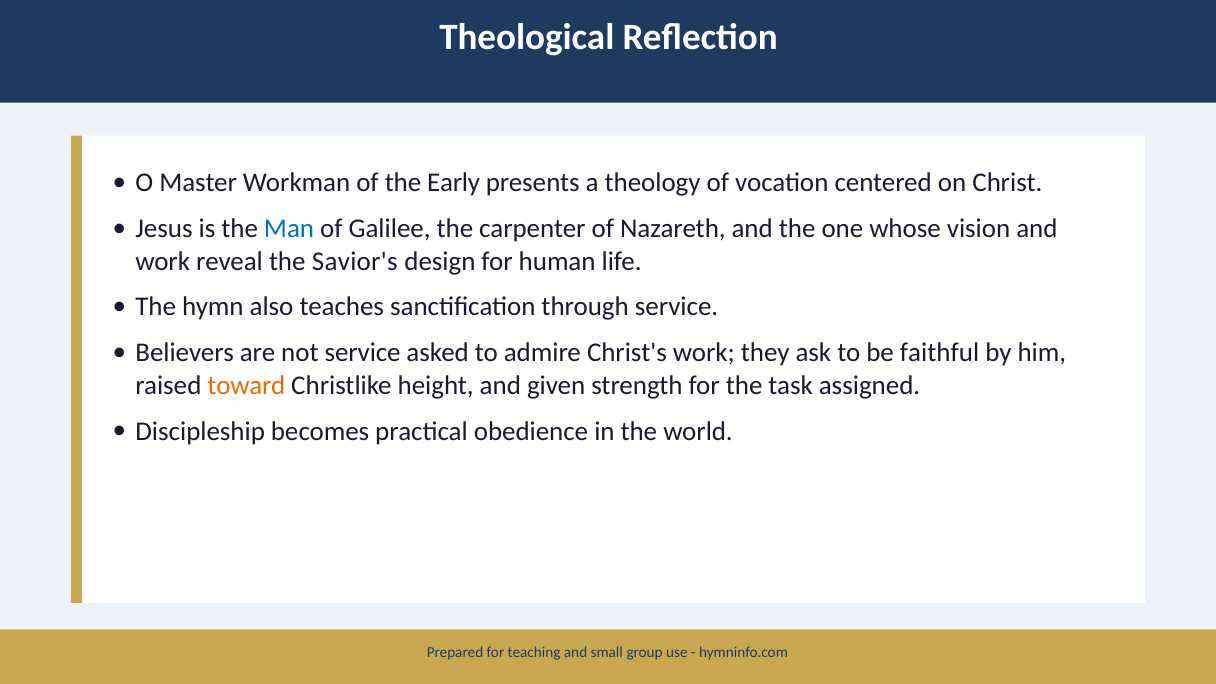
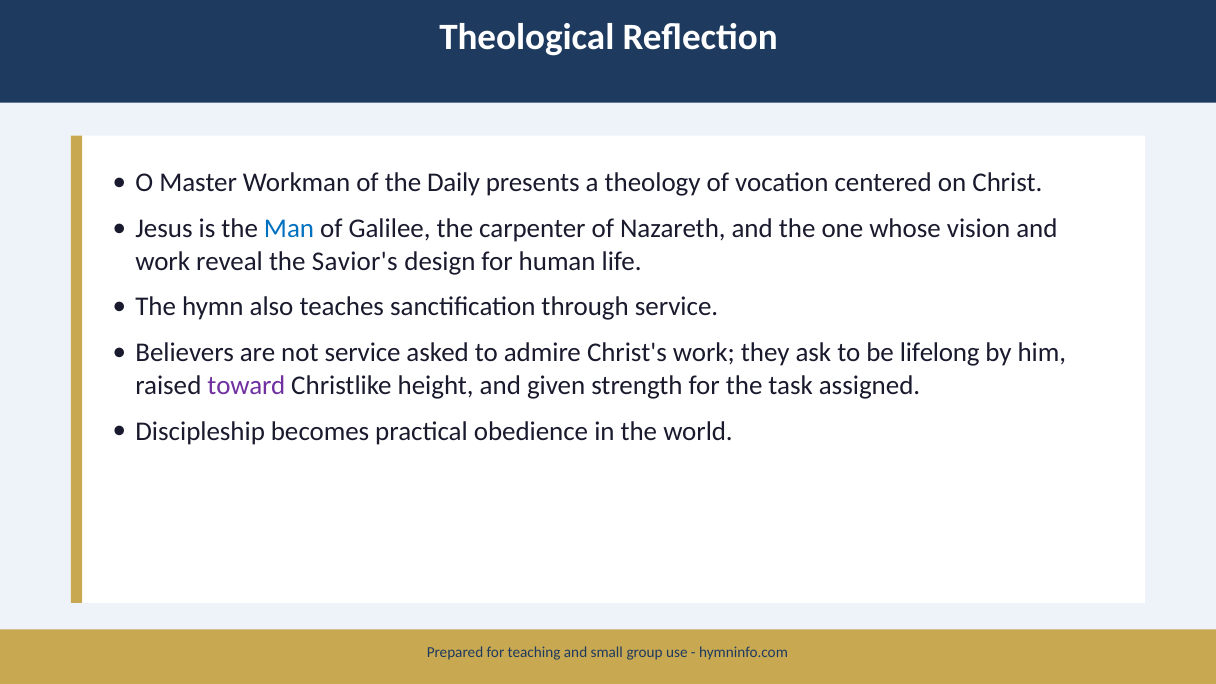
Early: Early -> Daily
faithful: faithful -> lifelong
toward colour: orange -> purple
